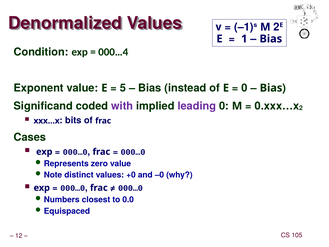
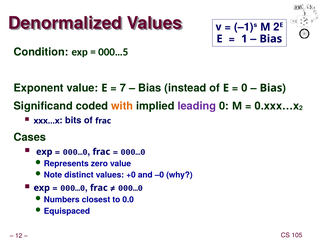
000…4: 000…4 -> 000…5
5: 5 -> 7
with colour: purple -> orange
